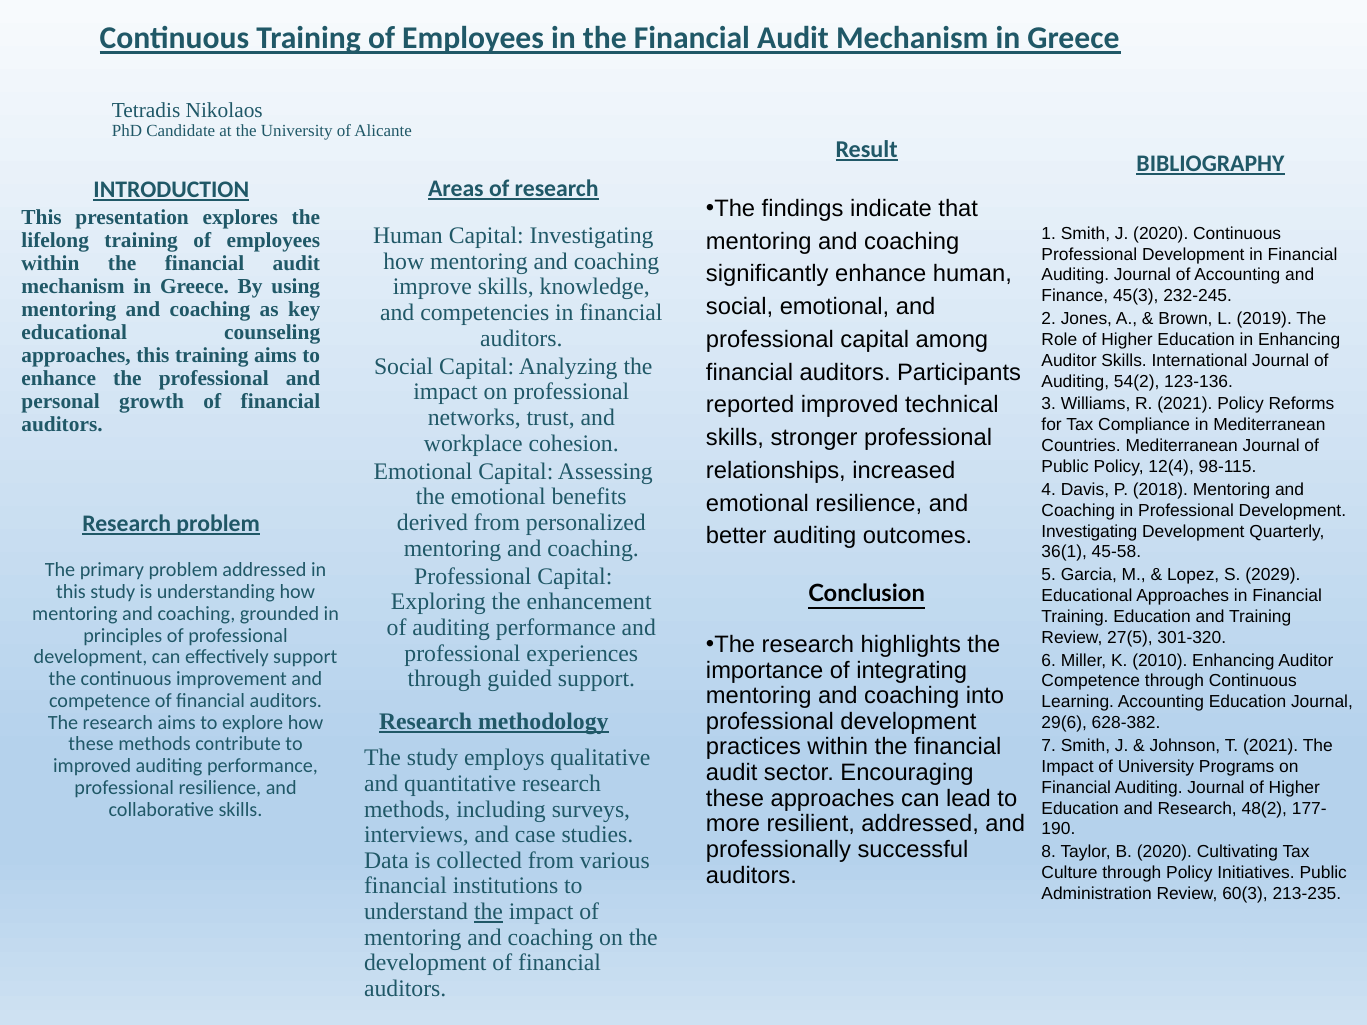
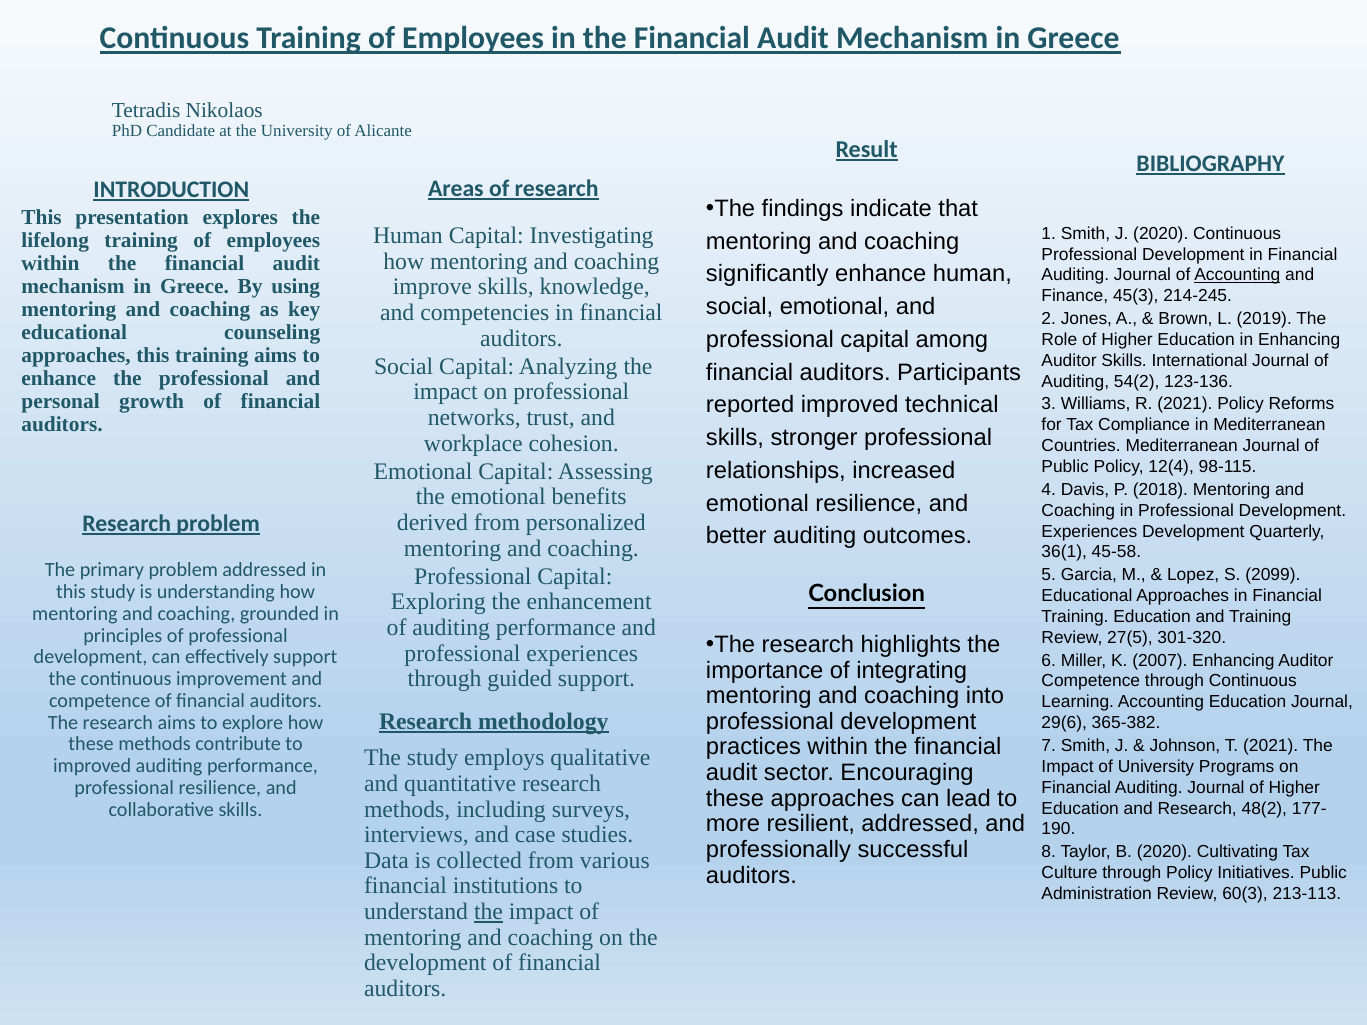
Accounting at (1237, 275) underline: none -> present
232-245: 232-245 -> 214-245
Investigating at (1089, 531): Investigating -> Experiences
2029: 2029 -> 2099
2010: 2010 -> 2007
628-382: 628-382 -> 365-382
213-235: 213-235 -> 213-113
